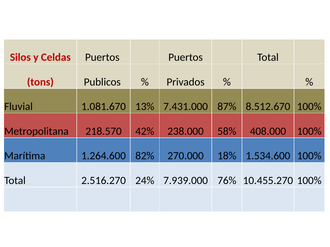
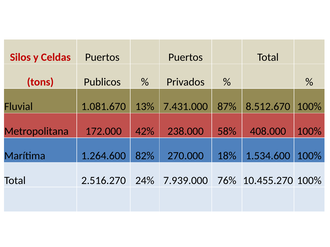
218.570: 218.570 -> 172.000
